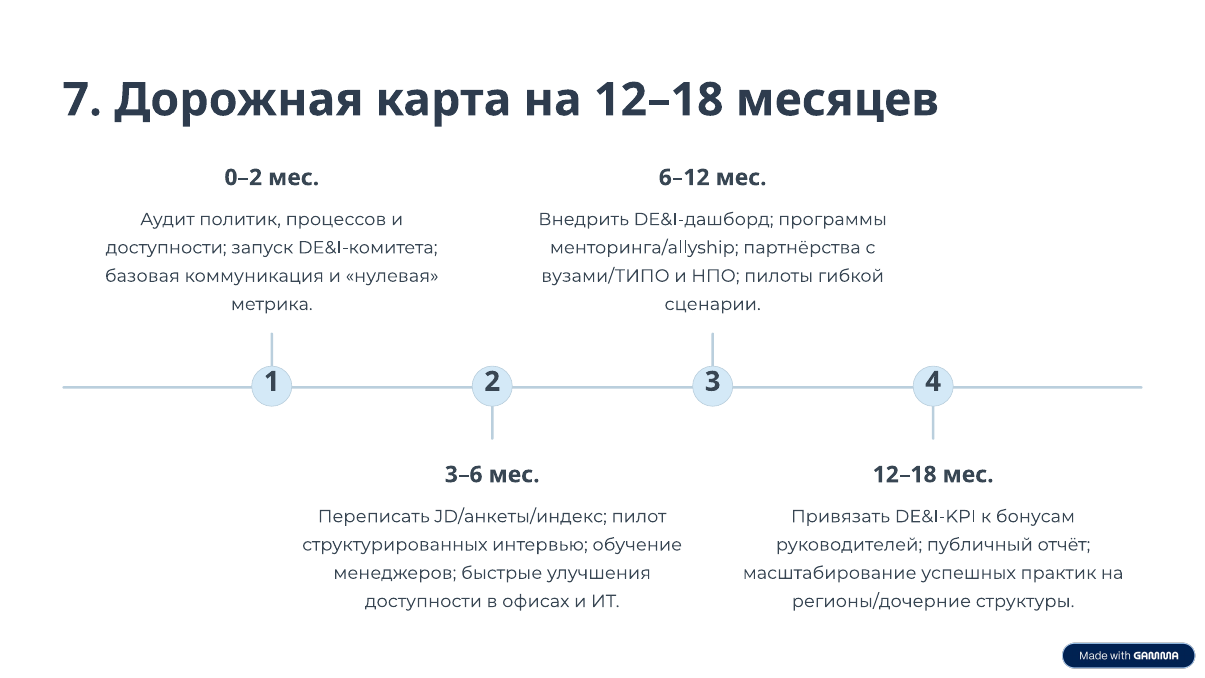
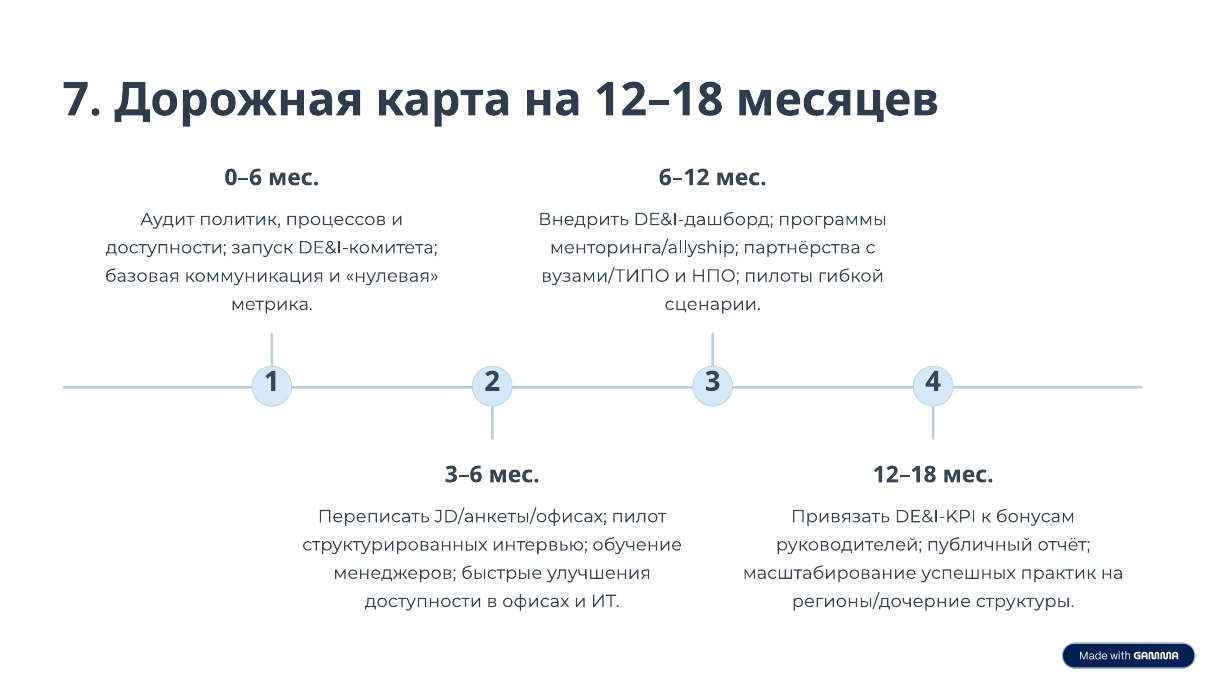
0–2: 0–2 -> 0–6
JD/анкеты/индекс: JD/анкеты/индекс -> JD/анкеты/офисах
